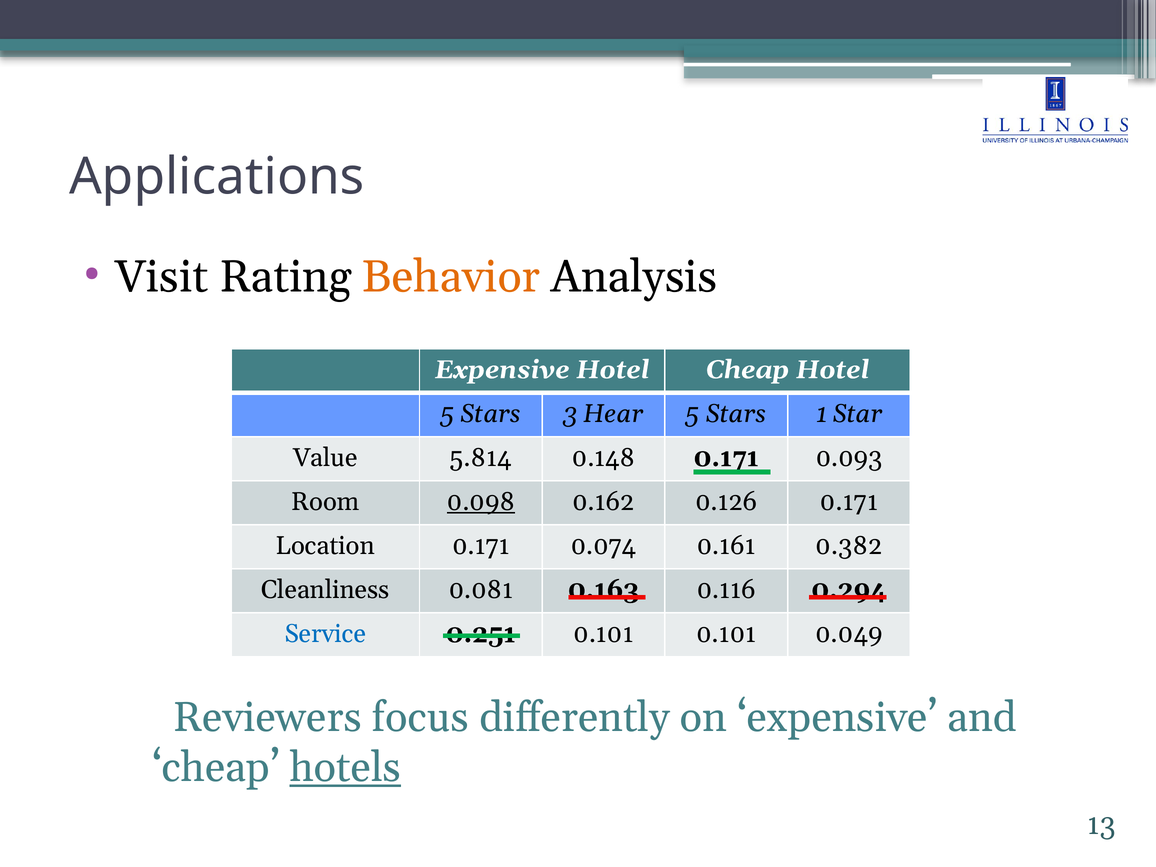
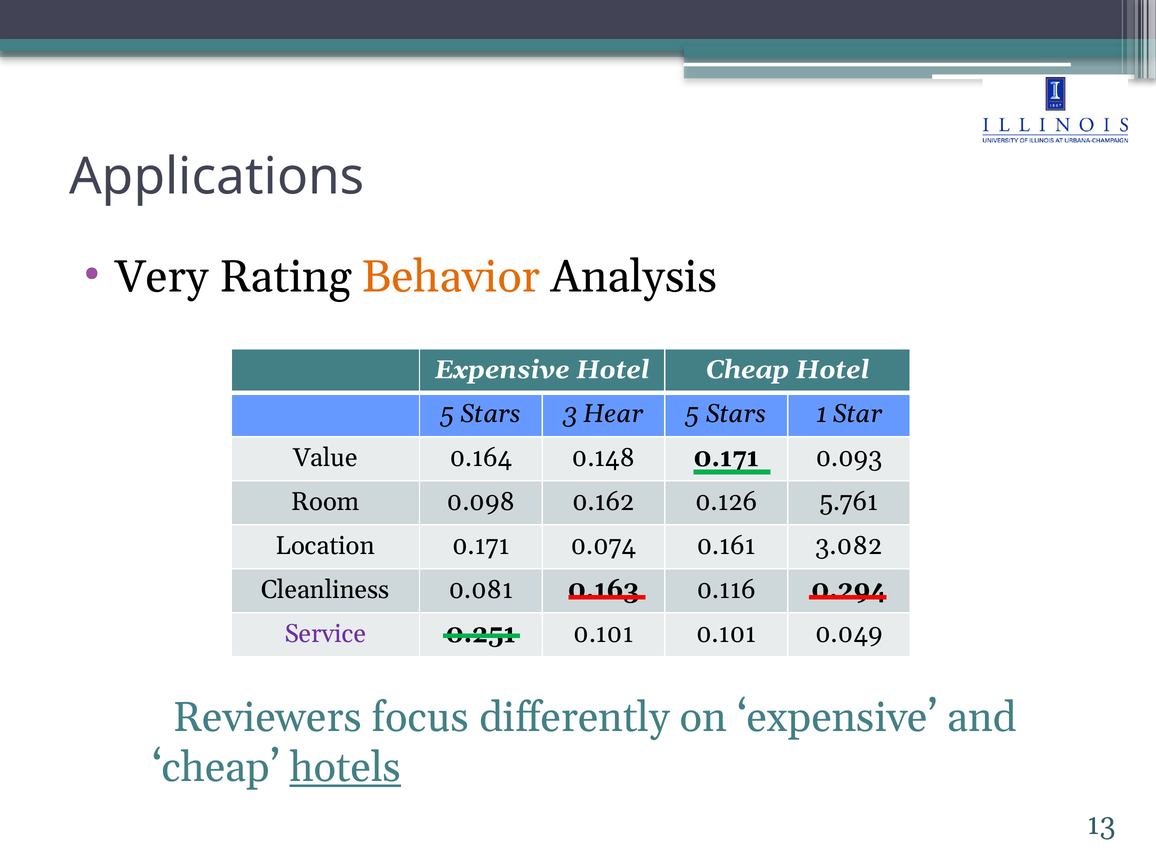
Visit: Visit -> Very
5.814: 5.814 -> 0.164
0.098 underline: present -> none
0.126 0.171: 0.171 -> 5.761
0.382: 0.382 -> 3.082
Service colour: blue -> purple
